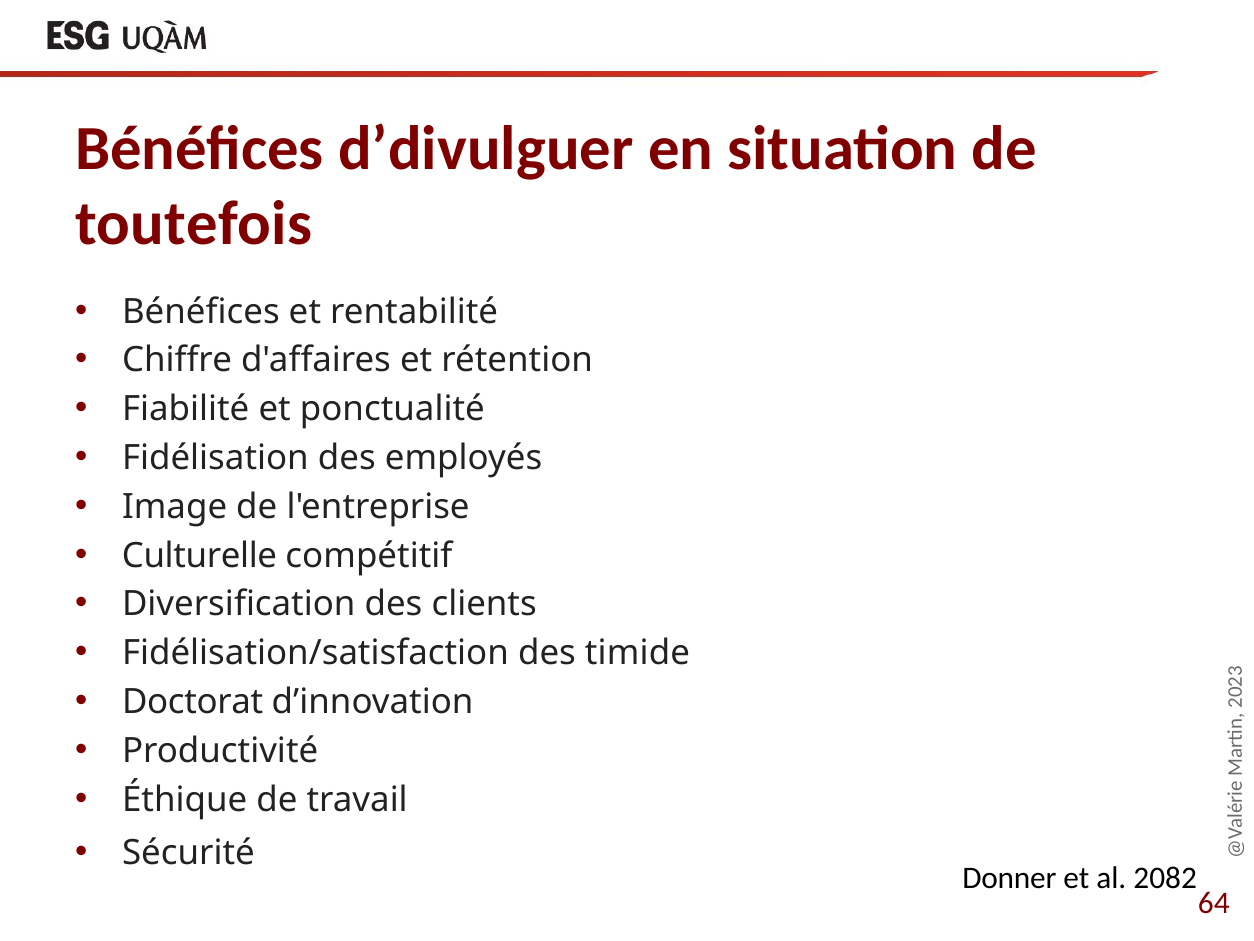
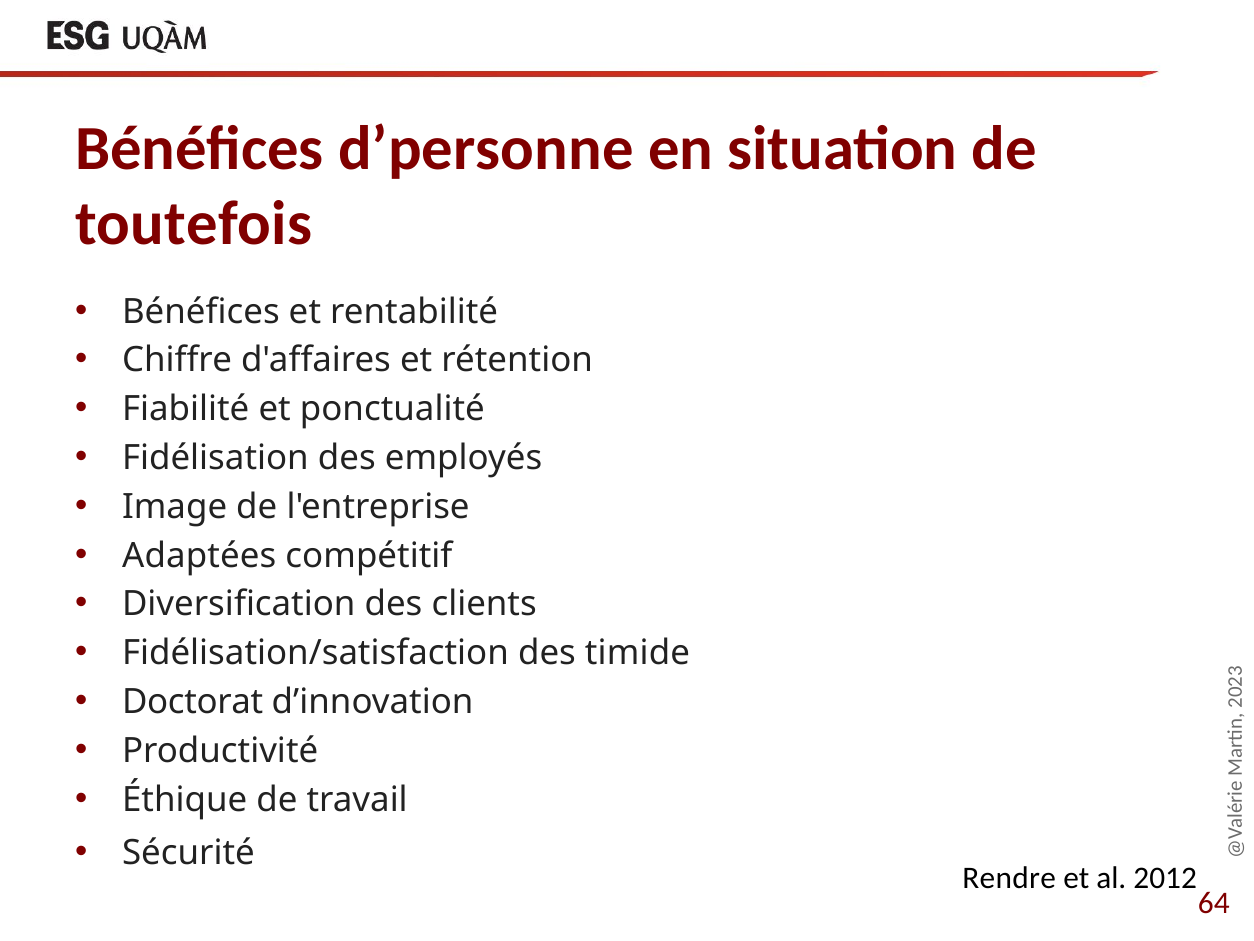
d’divulguer: d’divulguer -> d’personne
Culturelle: Culturelle -> Adaptées
Donner: Donner -> Rendre
2082: 2082 -> 2012
